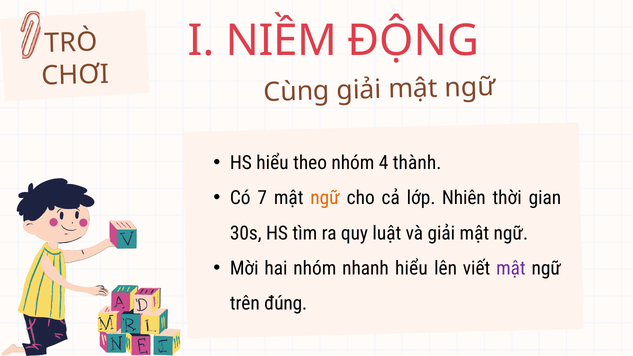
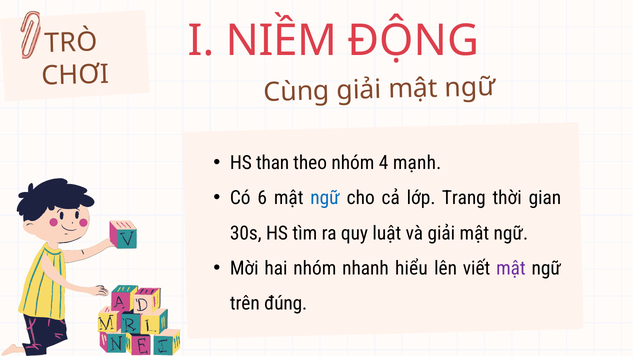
HS hiểu: hiểu -> than
thành: thành -> mạnh
7: 7 -> 6
ngữ at (325, 198) colour: orange -> blue
Nhiên: Nhiên -> Trang
